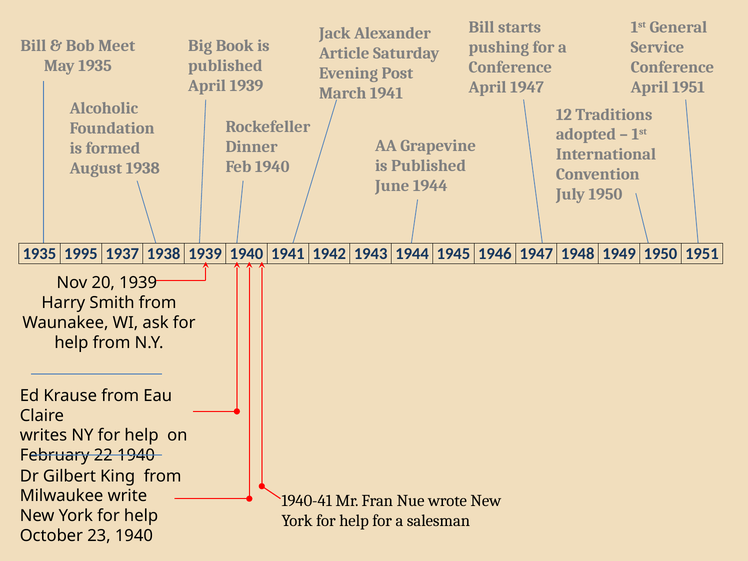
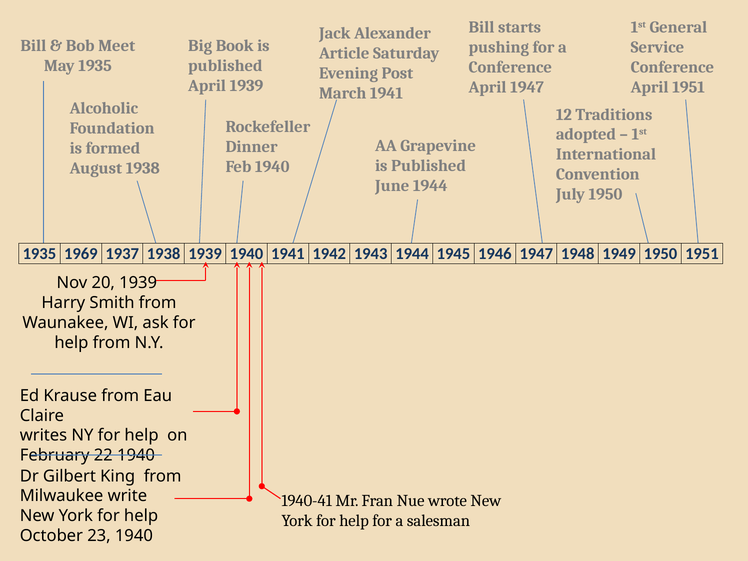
1995: 1995 -> 1969
